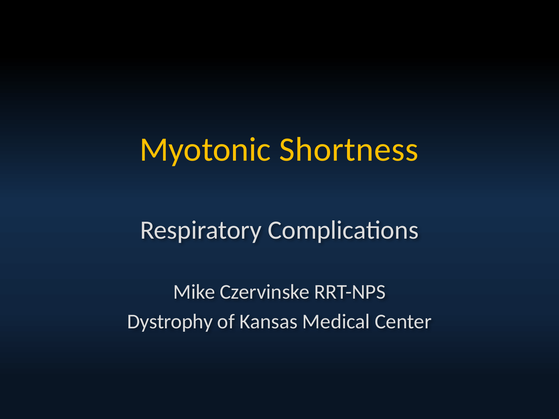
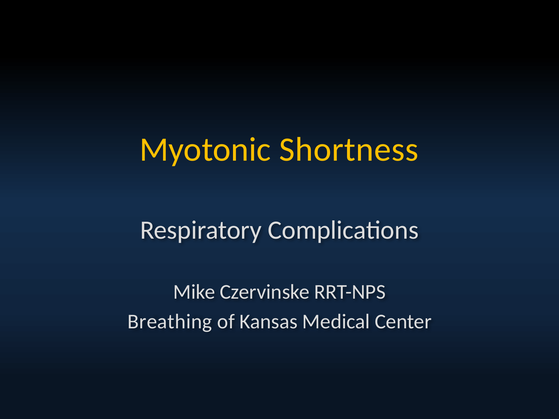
Dystrophy: Dystrophy -> Breathing
